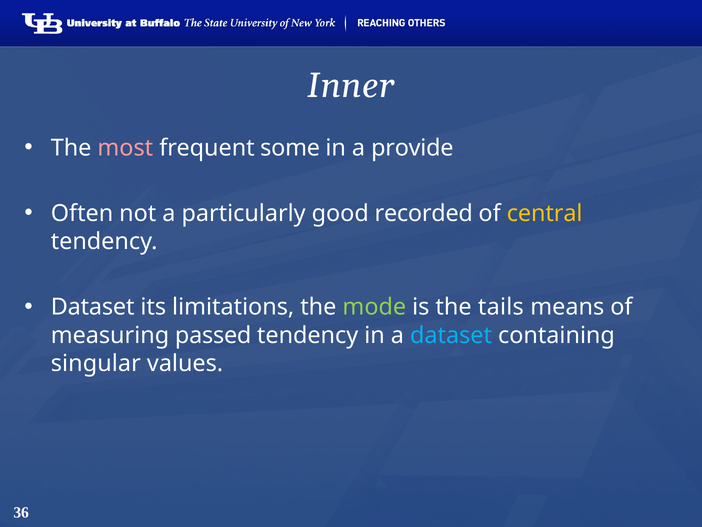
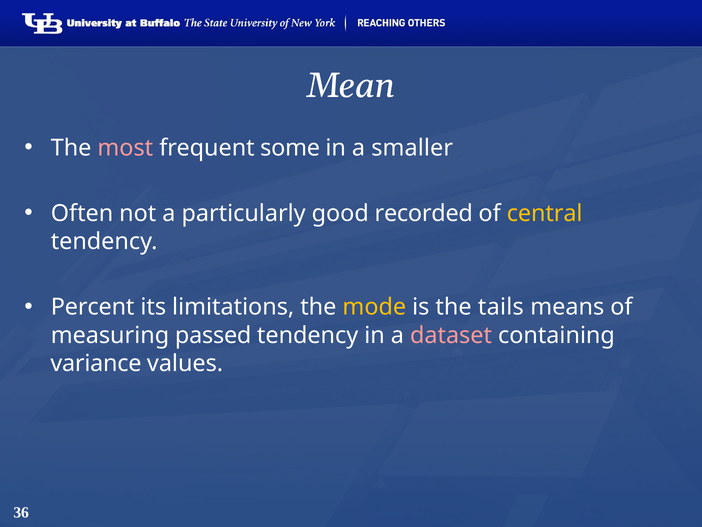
Inner: Inner -> Mean
provide: provide -> smaller
Dataset at (93, 307): Dataset -> Percent
mode colour: light green -> yellow
dataset at (451, 335) colour: light blue -> pink
singular: singular -> variance
